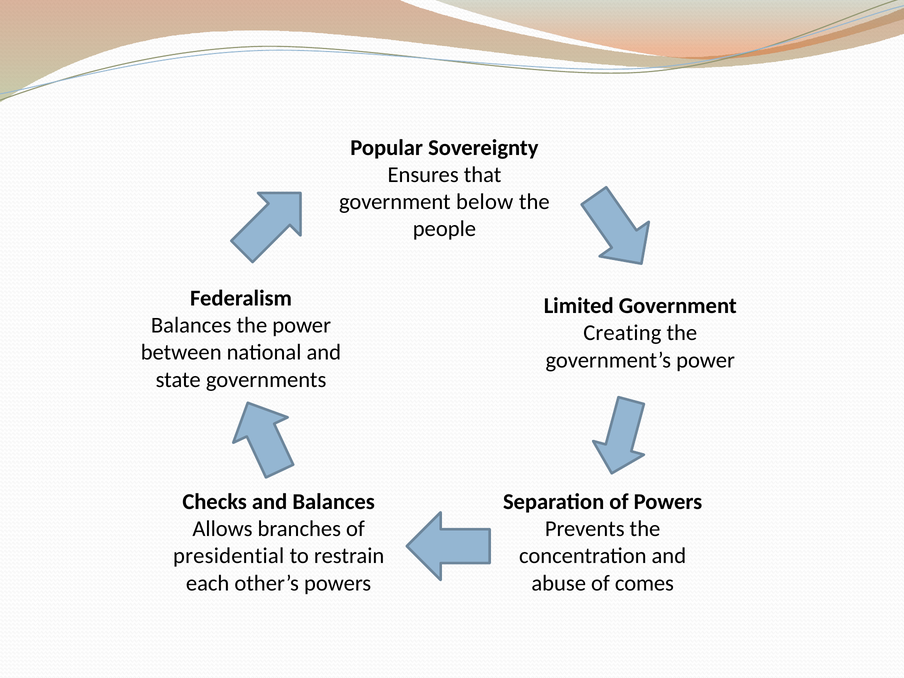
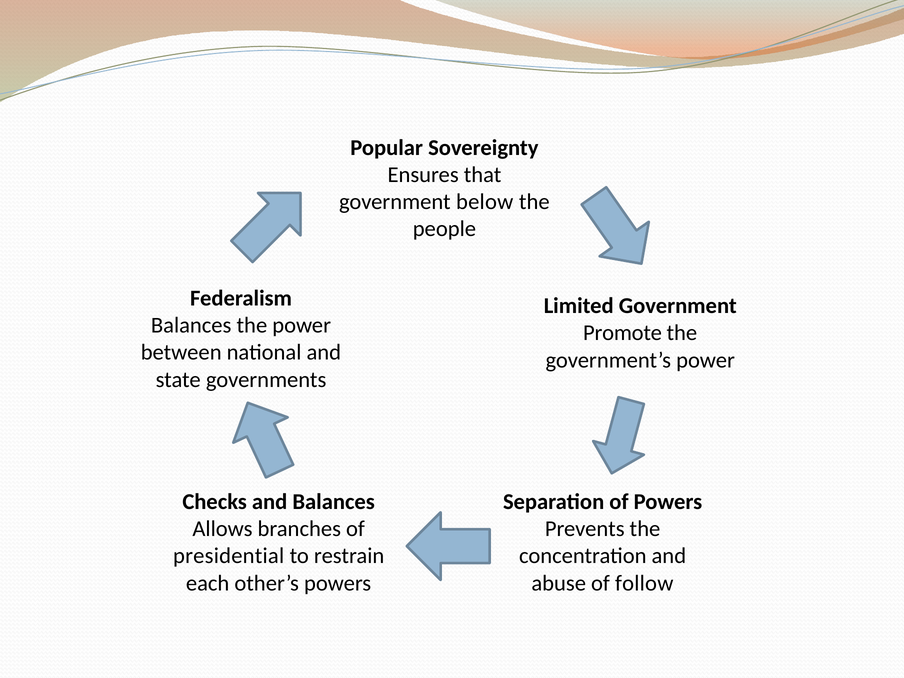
Creating: Creating -> Promote
comes: comes -> follow
